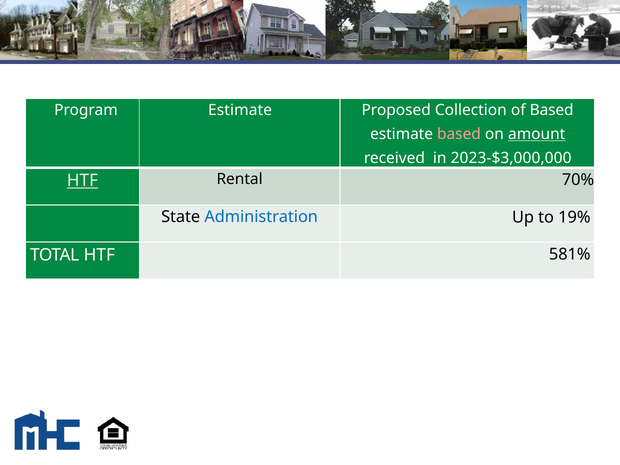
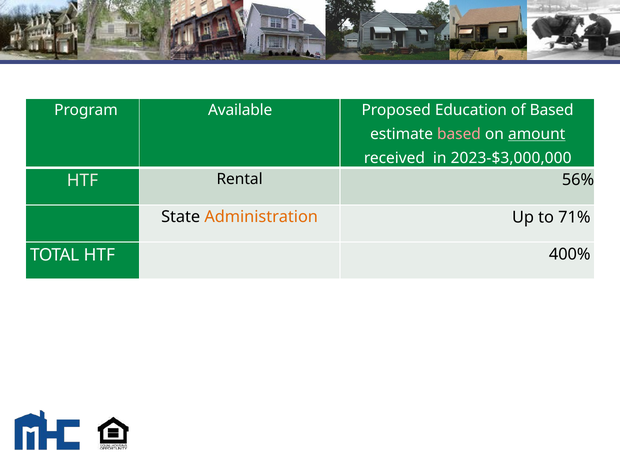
Program Estimate: Estimate -> Available
Collection: Collection -> Education
HTF at (82, 181) underline: present -> none
70%: 70% -> 56%
Administration colour: blue -> orange
19%: 19% -> 71%
581%: 581% -> 400%
